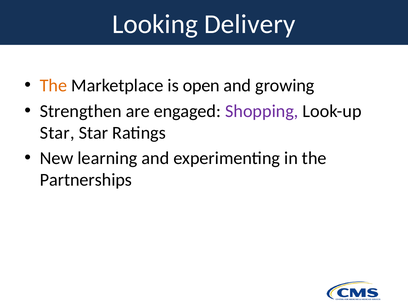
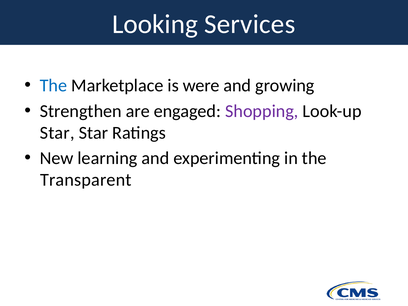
Delivery: Delivery -> Services
The at (53, 86) colour: orange -> blue
open: open -> were
Partnerships: Partnerships -> Transparent
